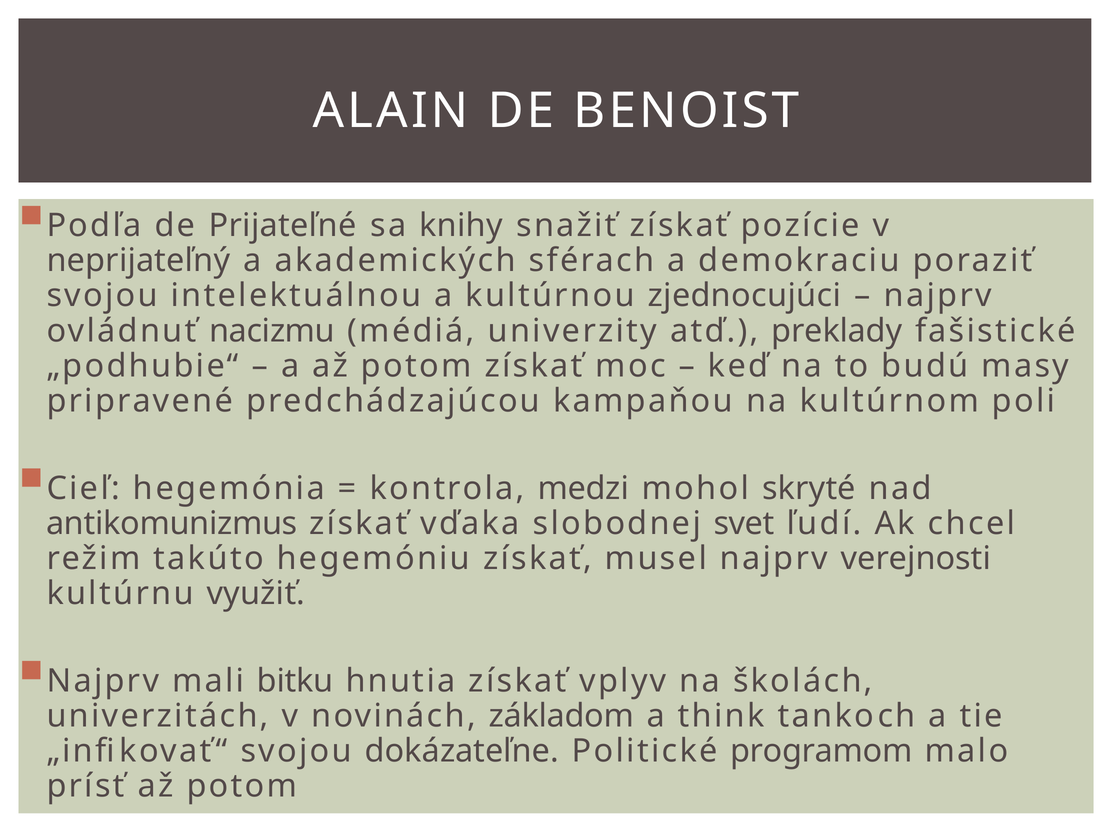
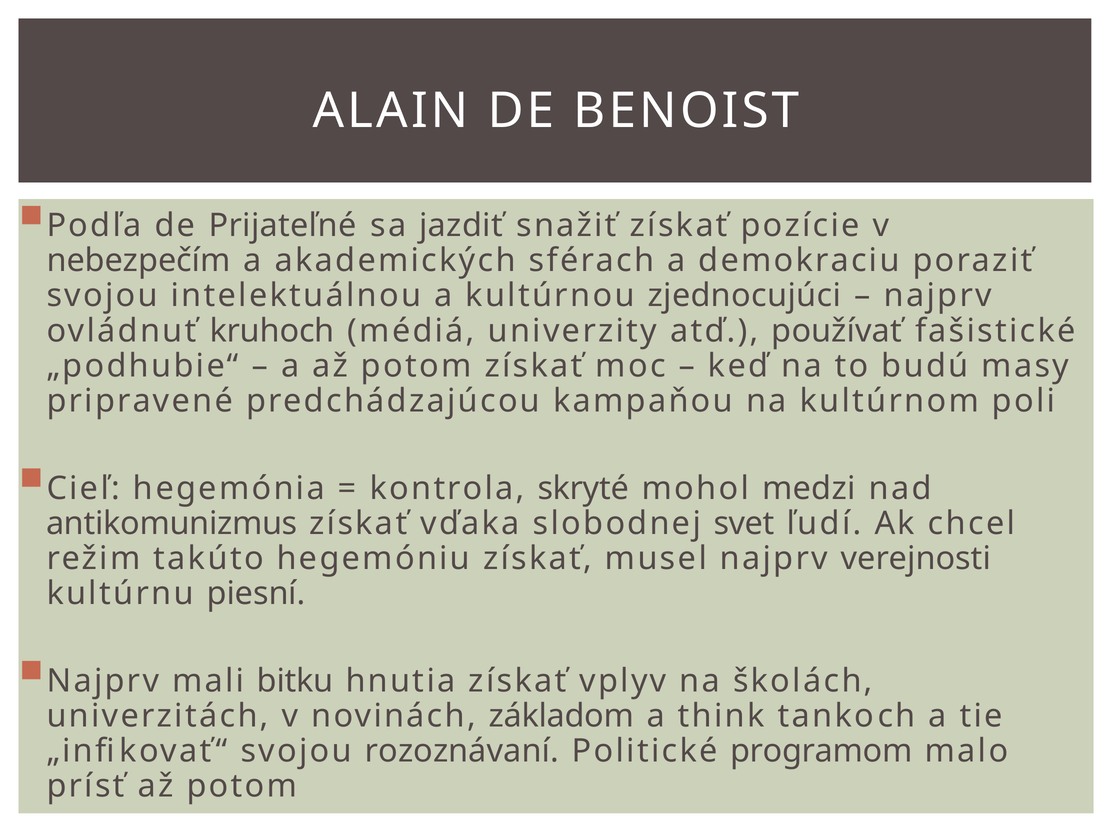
knihy: knihy -> jazdiť
neprijateľný: neprijateľný -> nebezpečím
nacizmu: nacizmu -> kruhoch
preklady: preklady -> používať
medzi: medzi -> skryté
skryté: skryté -> medzi
využiť: využiť -> piesní
dokázateľne: dokázateľne -> rozoznávaní
